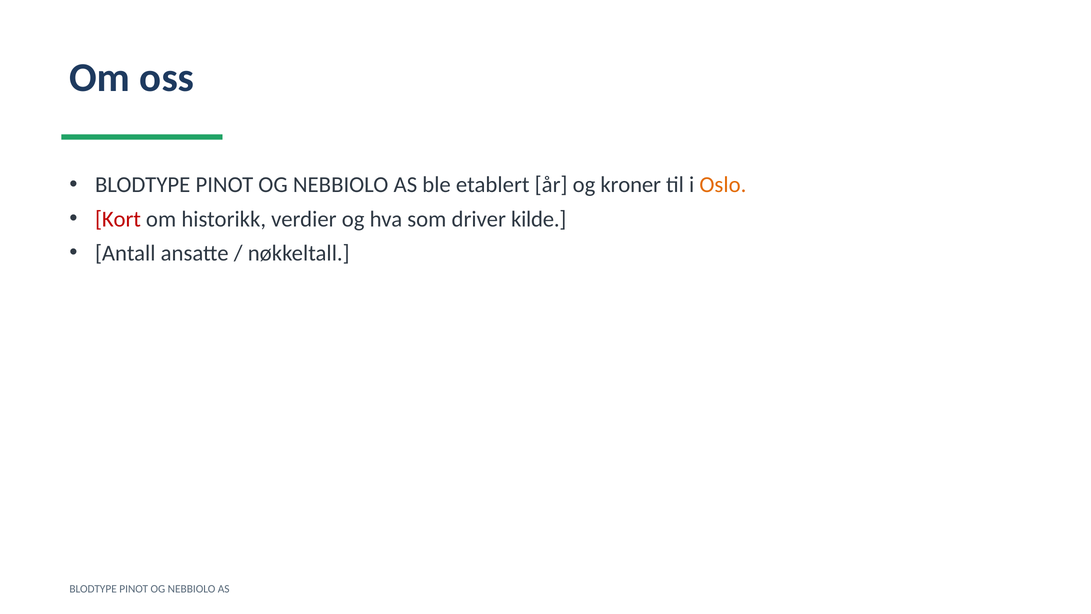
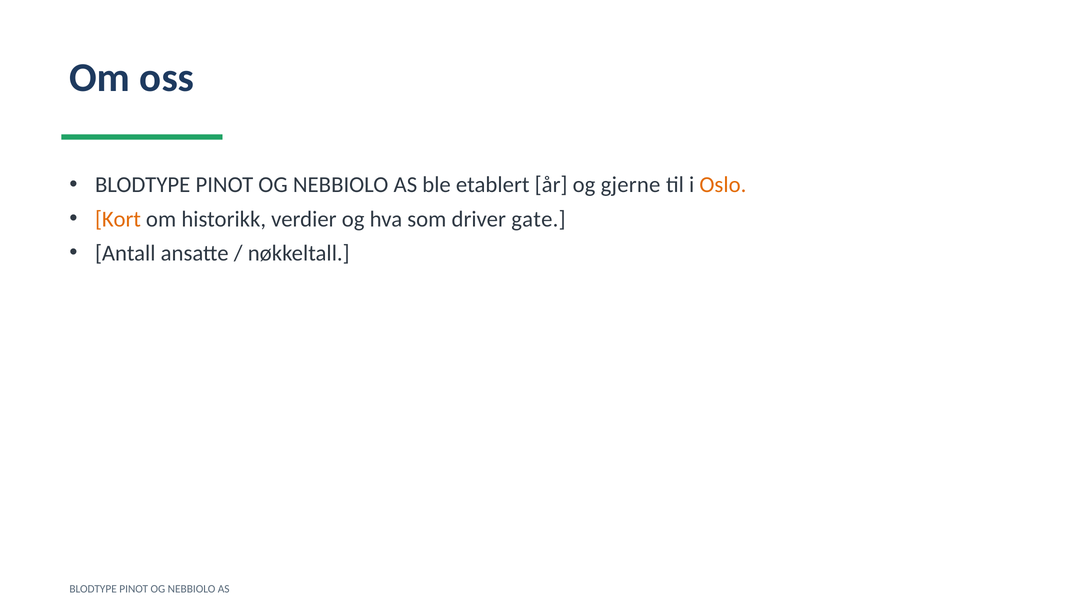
kroner: kroner -> gjerne
Kort colour: red -> orange
kilde: kilde -> gate
